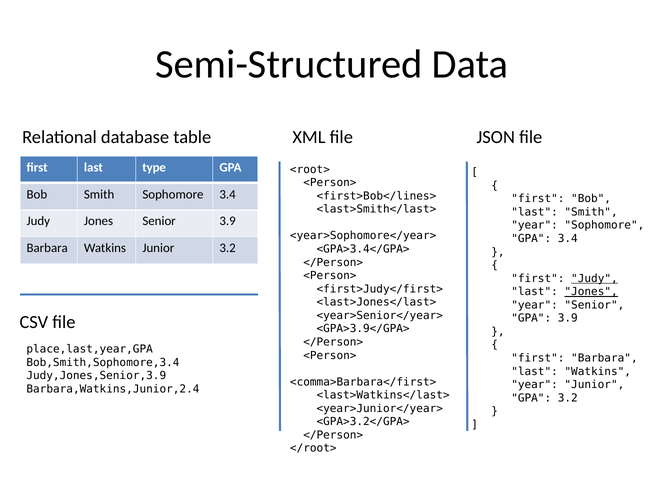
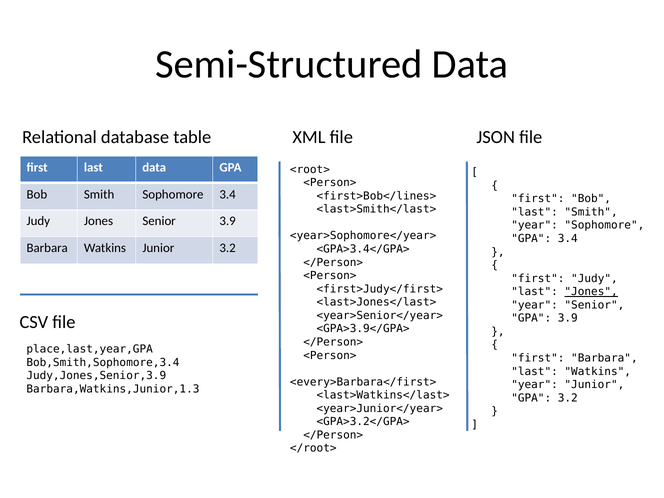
last type: type -> data
Judy at (594, 278) underline: present -> none
<comma>Barbara</first>: <comma>Barbara</first> -> <every>Barbara</first>
Barbara,Watkins,Junior,2.4: Barbara,Watkins,Junior,2.4 -> Barbara,Watkins,Junior,1.3
